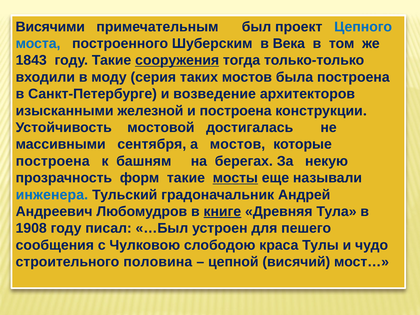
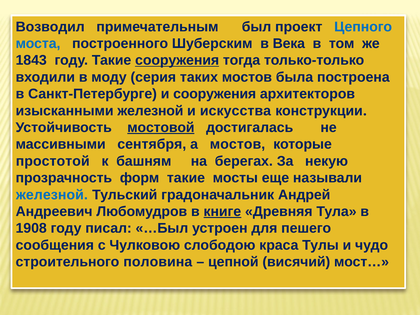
Висячими: Висячими -> Возводил
и возведение: возведение -> сооружения
и построена: построена -> искусства
мостовой underline: none -> present
построена at (53, 161): построена -> простотой
мосты underline: present -> none
инженера at (52, 195): инженера -> железной
